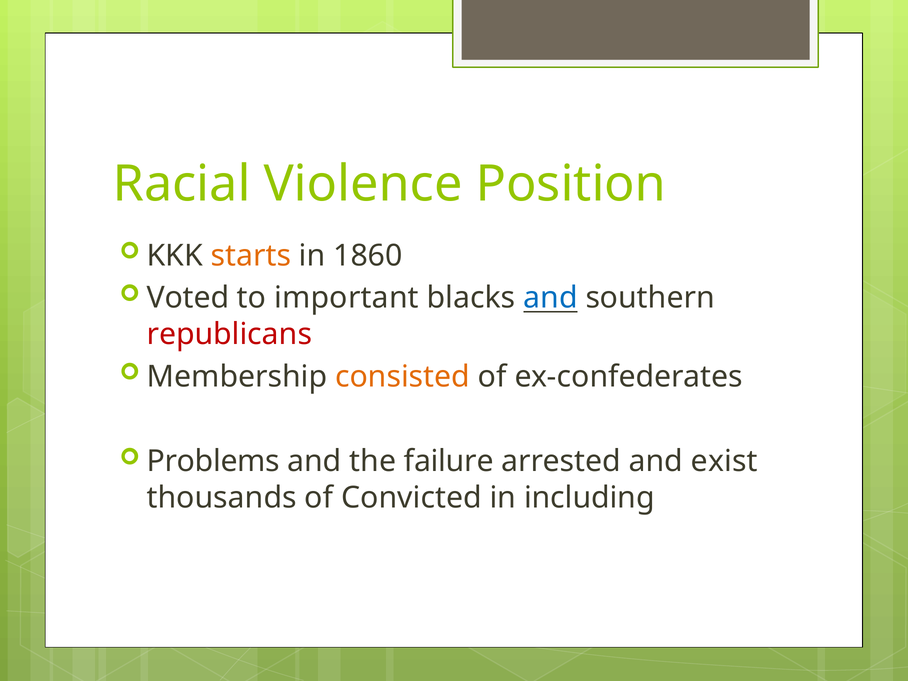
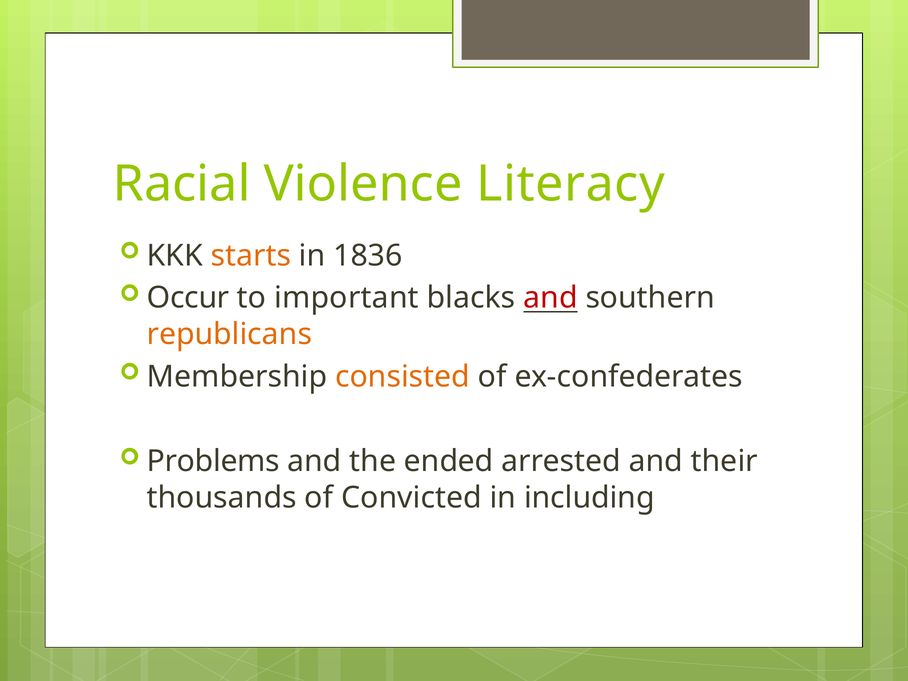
Position: Position -> Literacy
1860: 1860 -> 1836
Voted: Voted -> Occur
and at (551, 298) colour: blue -> red
republicans colour: red -> orange
failure: failure -> ended
exist: exist -> their
